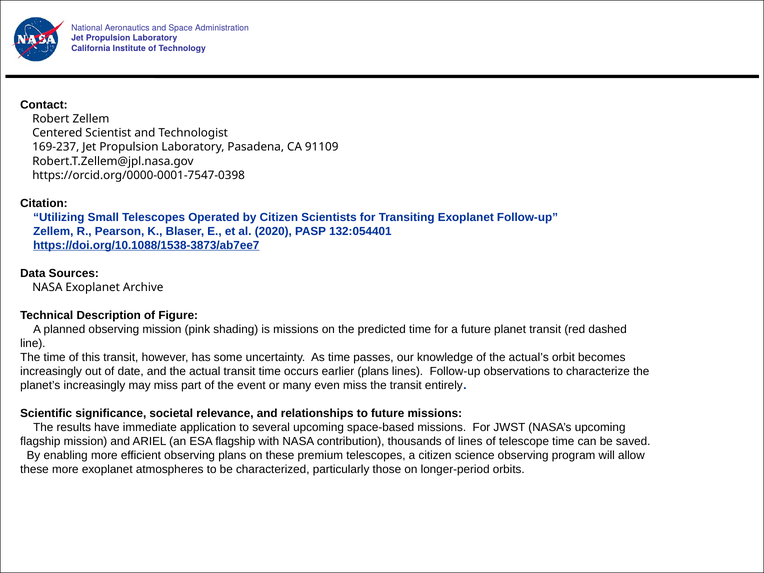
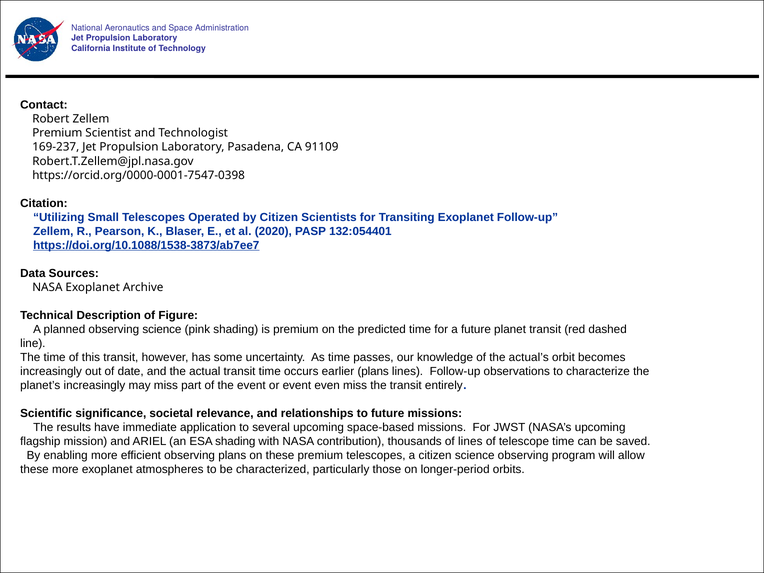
Centered at (57, 133): Centered -> Premium
observing mission: mission -> science
is missions: missions -> premium
or many: many -> event
ESA flagship: flagship -> shading
